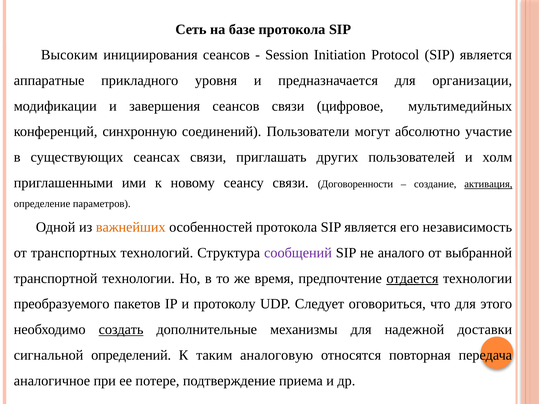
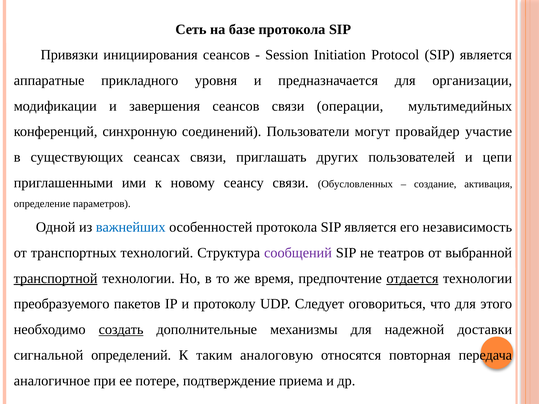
Высоким: Высоким -> Привязки
цифровое: цифровое -> операции
абсолютно: абсолютно -> провайдер
холм: холм -> цепи
Договоренности: Договоренности -> Обусловленных
активация underline: present -> none
важнейших colour: orange -> blue
аналого: аналого -> театров
транспортной underline: none -> present
